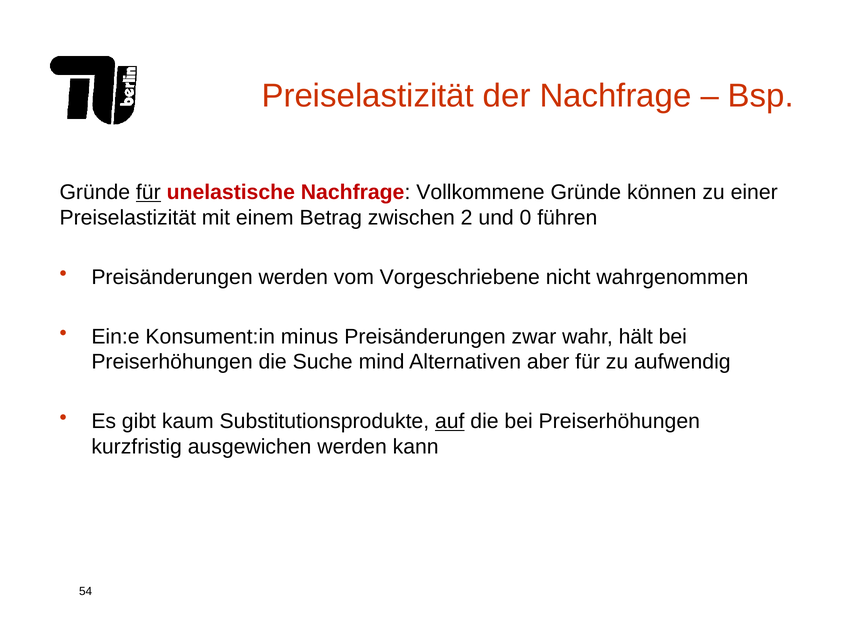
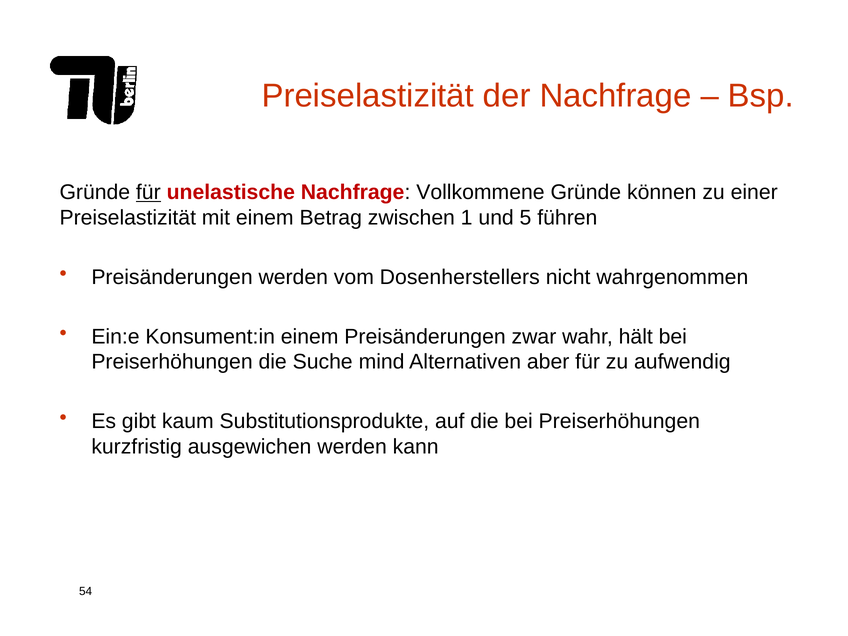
2: 2 -> 1
0: 0 -> 5
Vorgeschriebene: Vorgeschriebene -> Dosenherstellers
Konsument:in minus: minus -> einem
auf underline: present -> none
